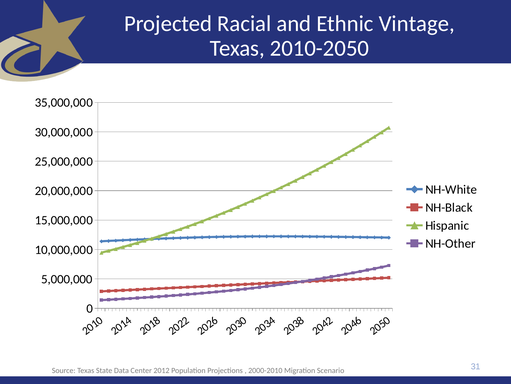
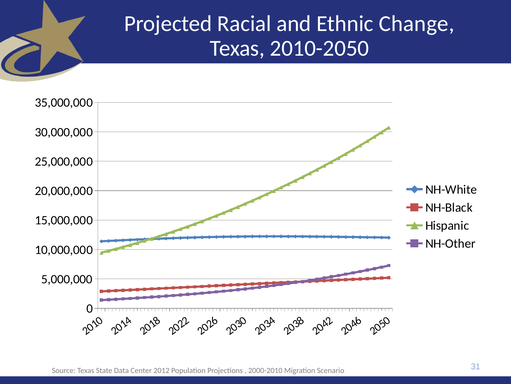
Vintage: Vintage -> Change
